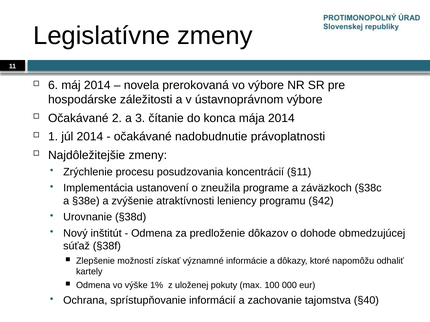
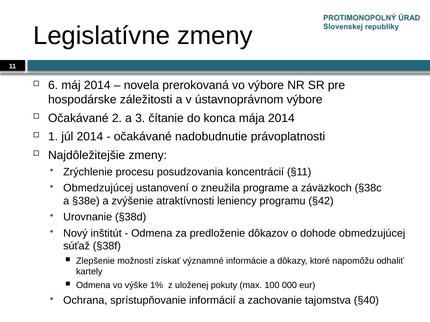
Implementácia at (98, 188): Implementácia -> Obmedzujúcej
